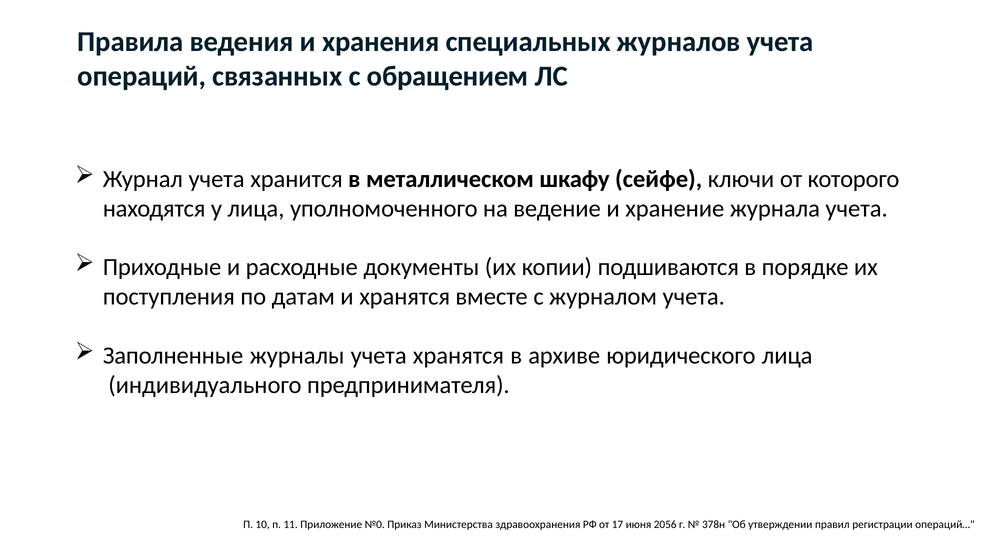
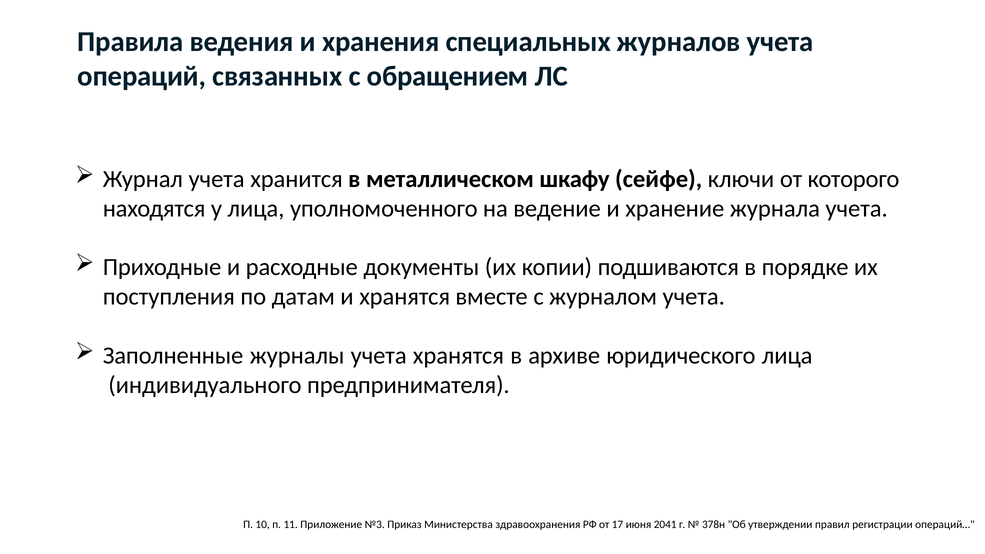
№0: №0 -> №3
2056: 2056 -> 2041
